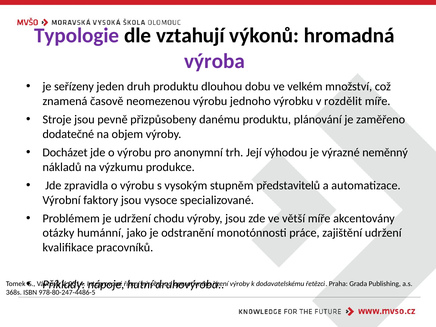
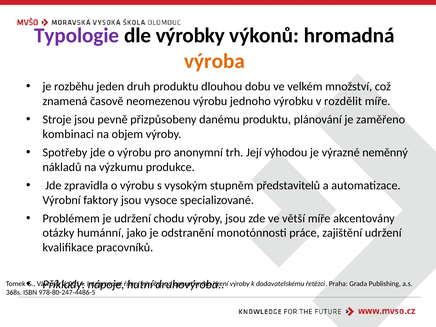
vztahují: vztahují -> výrobky
výroba colour: purple -> orange
seřízeny: seřízeny -> rozběhu
dodatečné: dodatečné -> kombinaci
Docházet: Docházet -> Spotřeby
